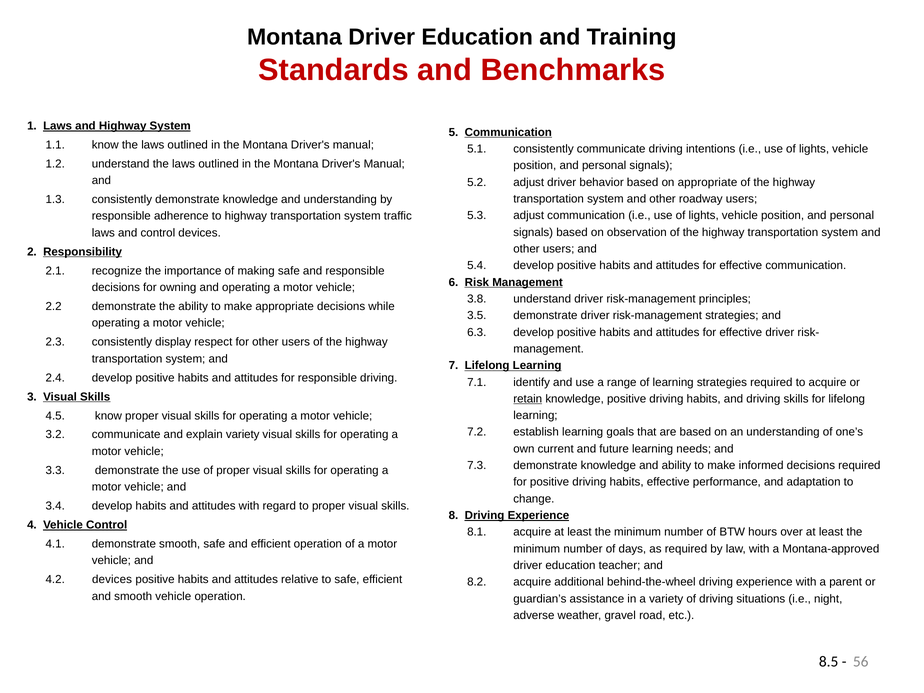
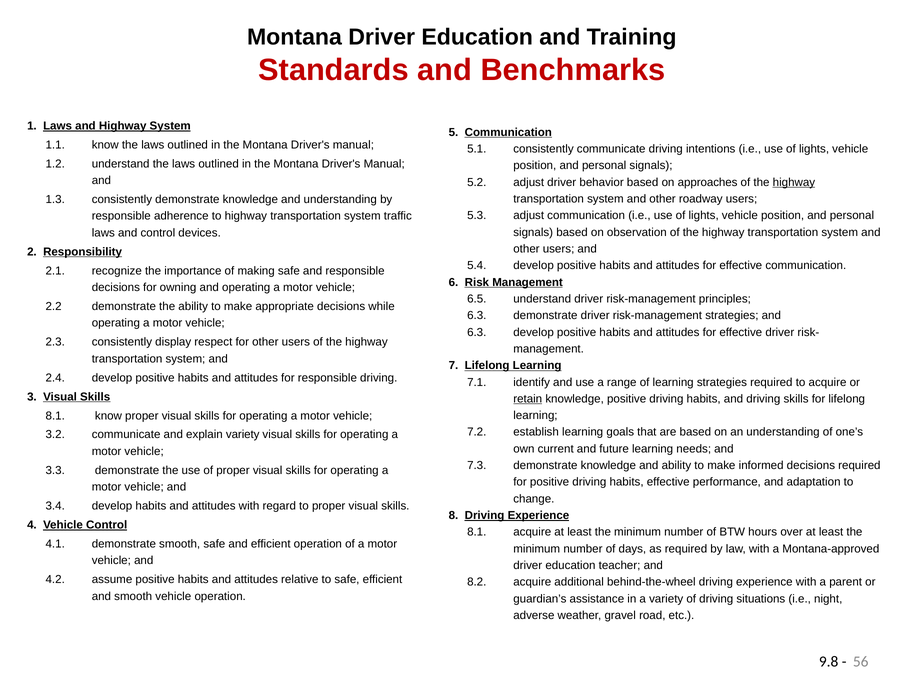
on appropriate: appropriate -> approaches
highway at (794, 182) underline: none -> present
3.8: 3.8 -> 6.5
3.5 at (477, 316): 3.5 -> 6.3
4.5 at (55, 416): 4.5 -> 8.1
4.2 devices: devices -> assume
8.5: 8.5 -> 9.8
